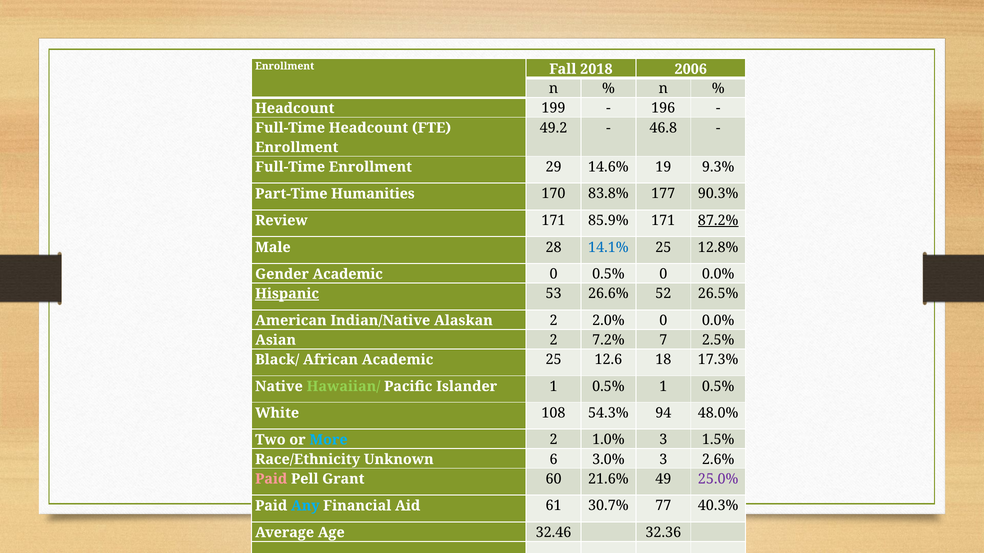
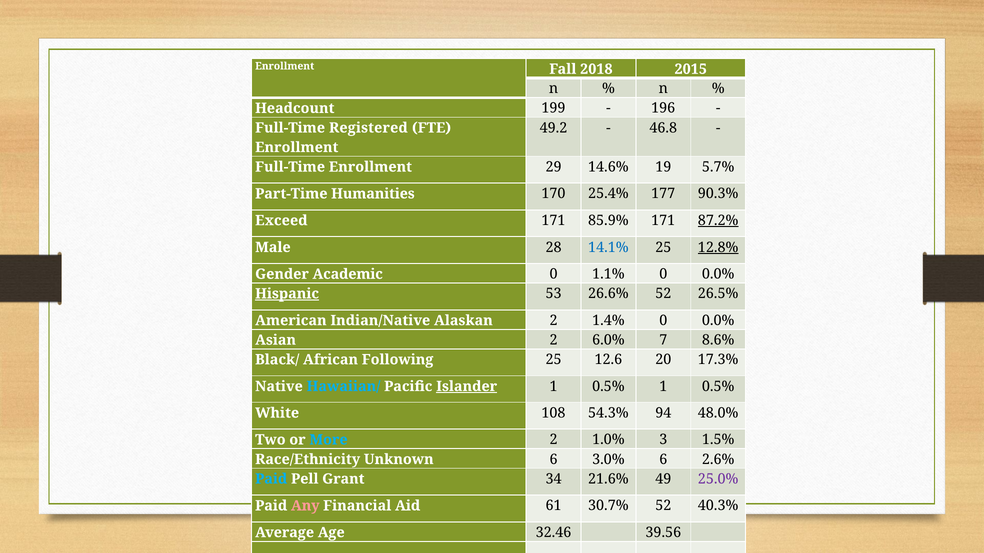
2006: 2006 -> 2015
Full-Time Headcount: Headcount -> Registered
9.3%: 9.3% -> 5.7%
83.8%: 83.8% -> 25.4%
Review: Review -> Exceed
12.8% underline: none -> present
0 0.5%: 0.5% -> 1.1%
2.0%: 2.0% -> 1.4%
7.2%: 7.2% -> 6.0%
2.5%: 2.5% -> 8.6%
African Academic: Academic -> Following
18: 18 -> 20
Hawaiian/ colour: light green -> light blue
Islander underline: none -> present
3.0% 3: 3 -> 6
Paid at (271, 479) colour: pink -> light blue
60: 60 -> 34
Any colour: light blue -> pink
30.7% 77: 77 -> 52
32.36: 32.36 -> 39.56
